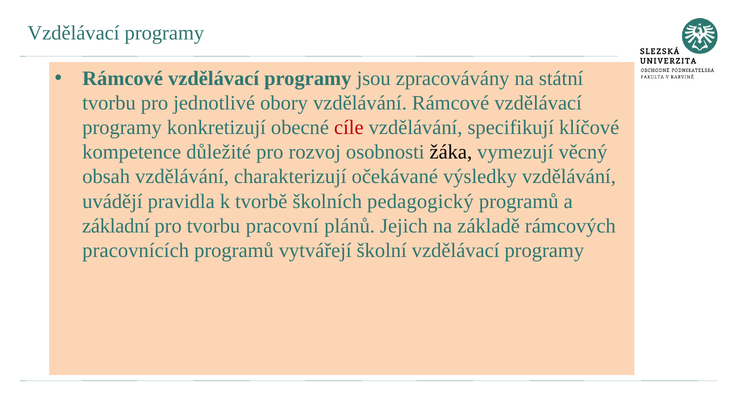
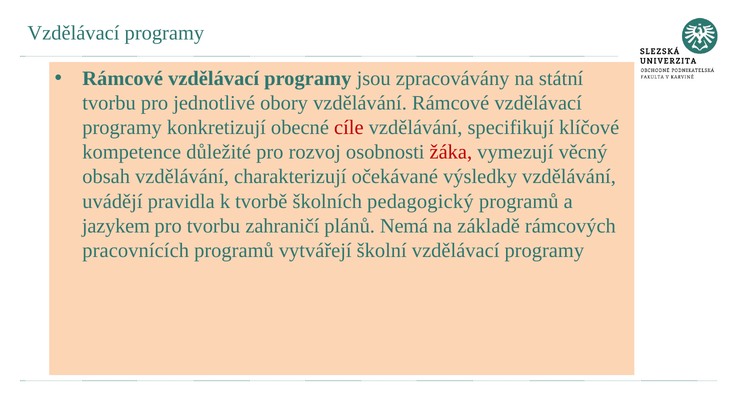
žáka colour: black -> red
základní: základní -> jazykem
pracovní: pracovní -> zahraničí
Jejich: Jejich -> Nemá
